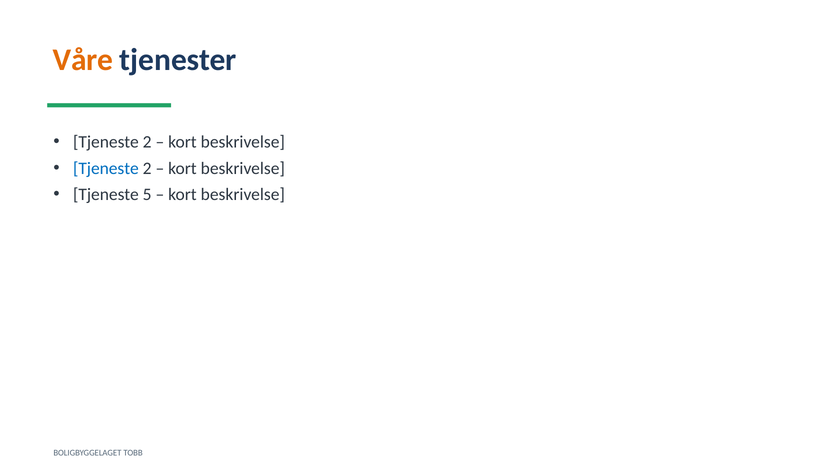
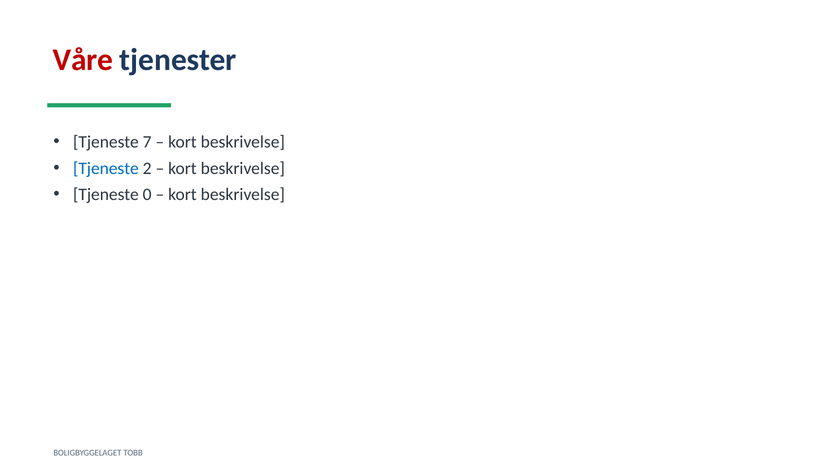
Våre colour: orange -> red
2 at (147, 142): 2 -> 7
5: 5 -> 0
